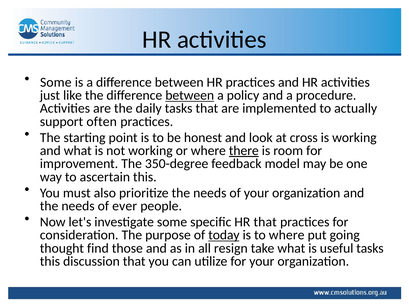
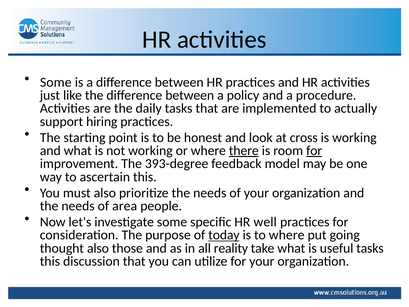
between at (190, 95) underline: present -> none
often: often -> hiring
for at (314, 151) underline: none -> present
350-degree: 350-degree -> 393-degree
ever: ever -> area
HR that: that -> well
thought find: find -> also
resign: resign -> reality
